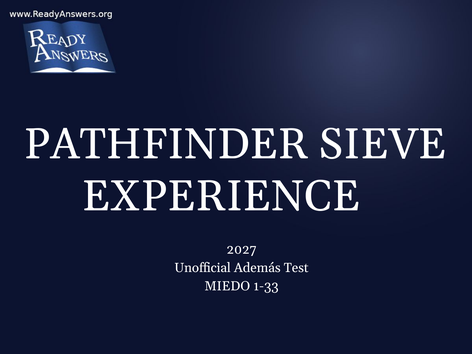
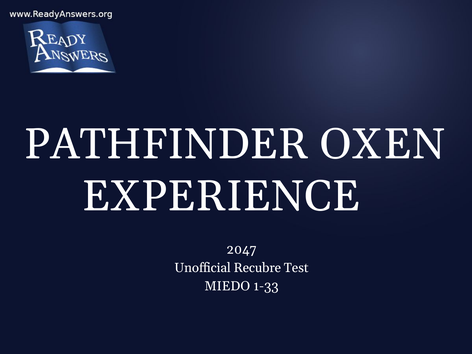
SIEVE: SIEVE -> OXEN
2027: 2027 -> 2047
Además: Además -> Recubre
